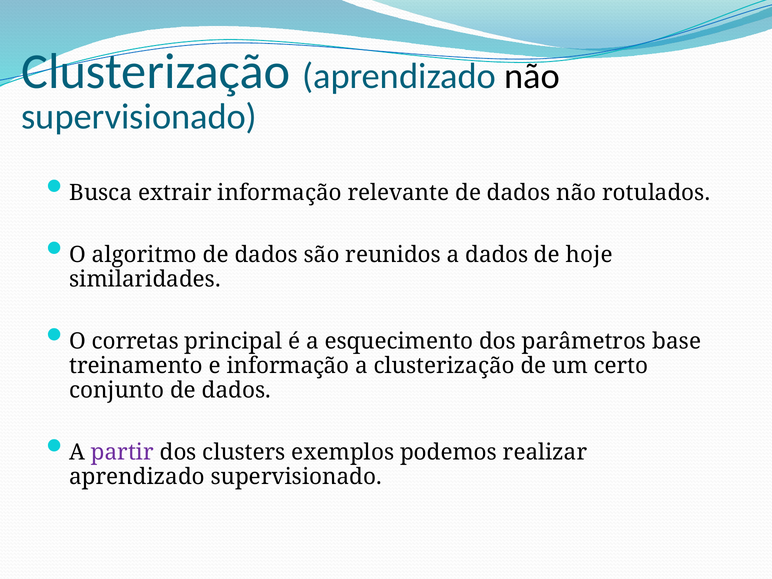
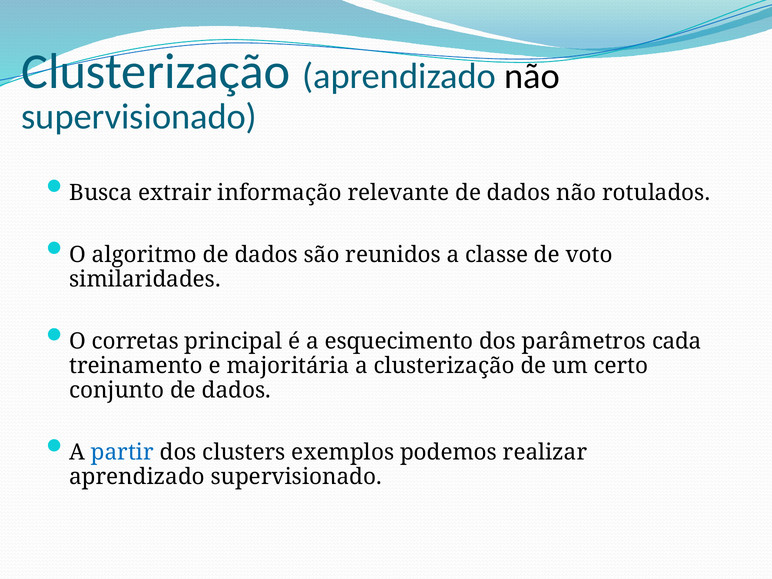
a dados: dados -> classe
hoje: hoje -> voto
base: base -> cada
e informação: informação -> majoritária
partir colour: purple -> blue
